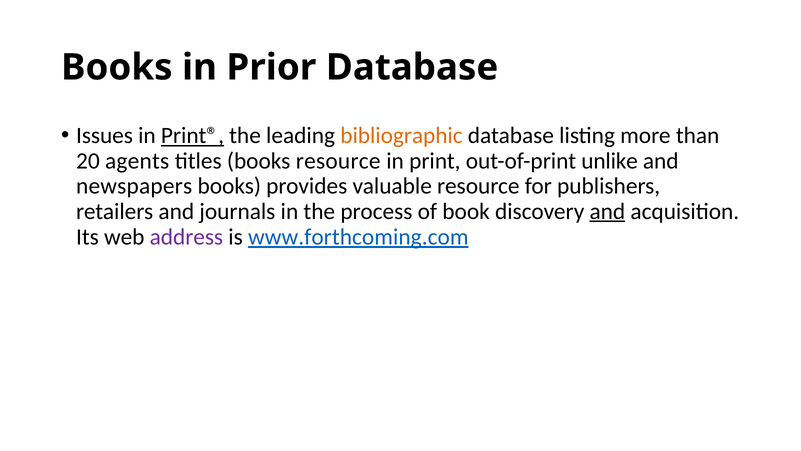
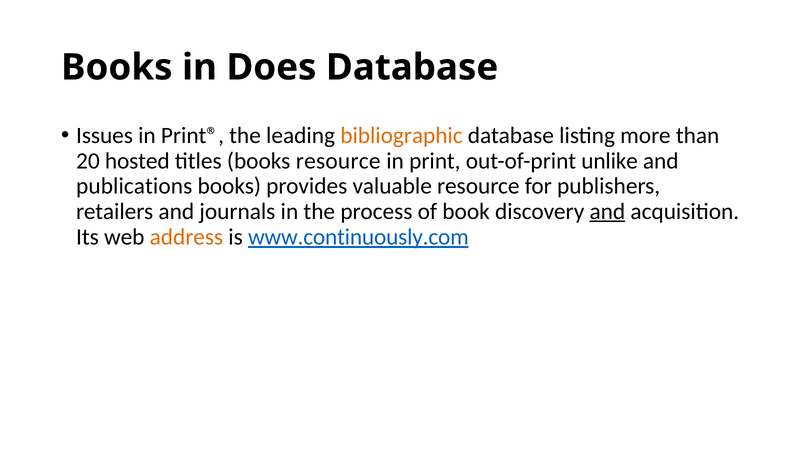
Prior: Prior -> Does
Print® underline: present -> none
agents: agents -> hosted
newspapers: newspapers -> publications
address colour: purple -> orange
www.forthcoming.com: www.forthcoming.com -> www.continuously.com
